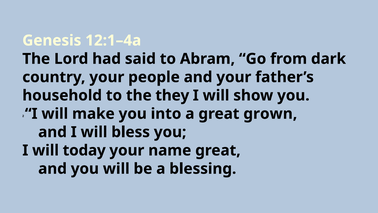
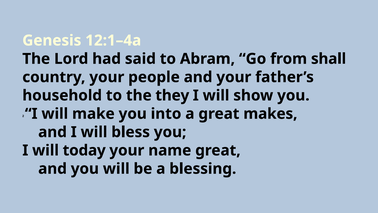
dark: dark -> shall
grown: grown -> makes
